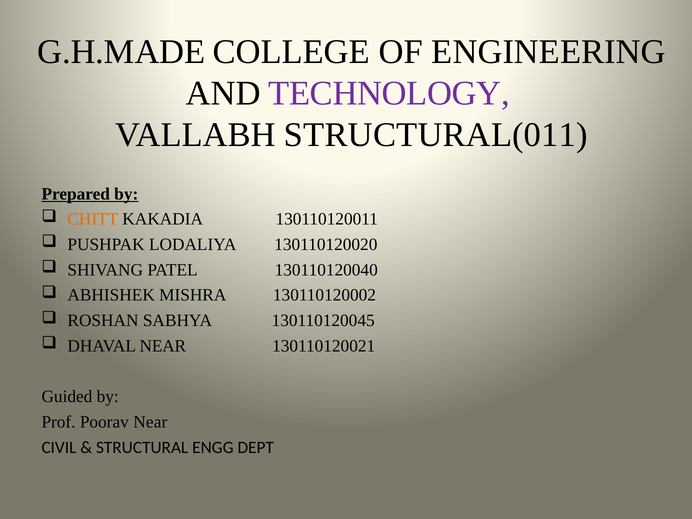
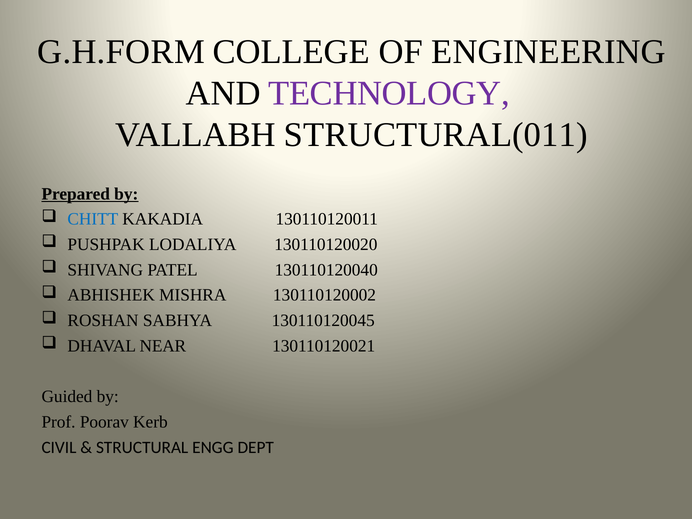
G.H.MADE: G.H.MADE -> G.H.FORM
CHITT colour: orange -> blue
Poorav Near: Near -> Kerb
